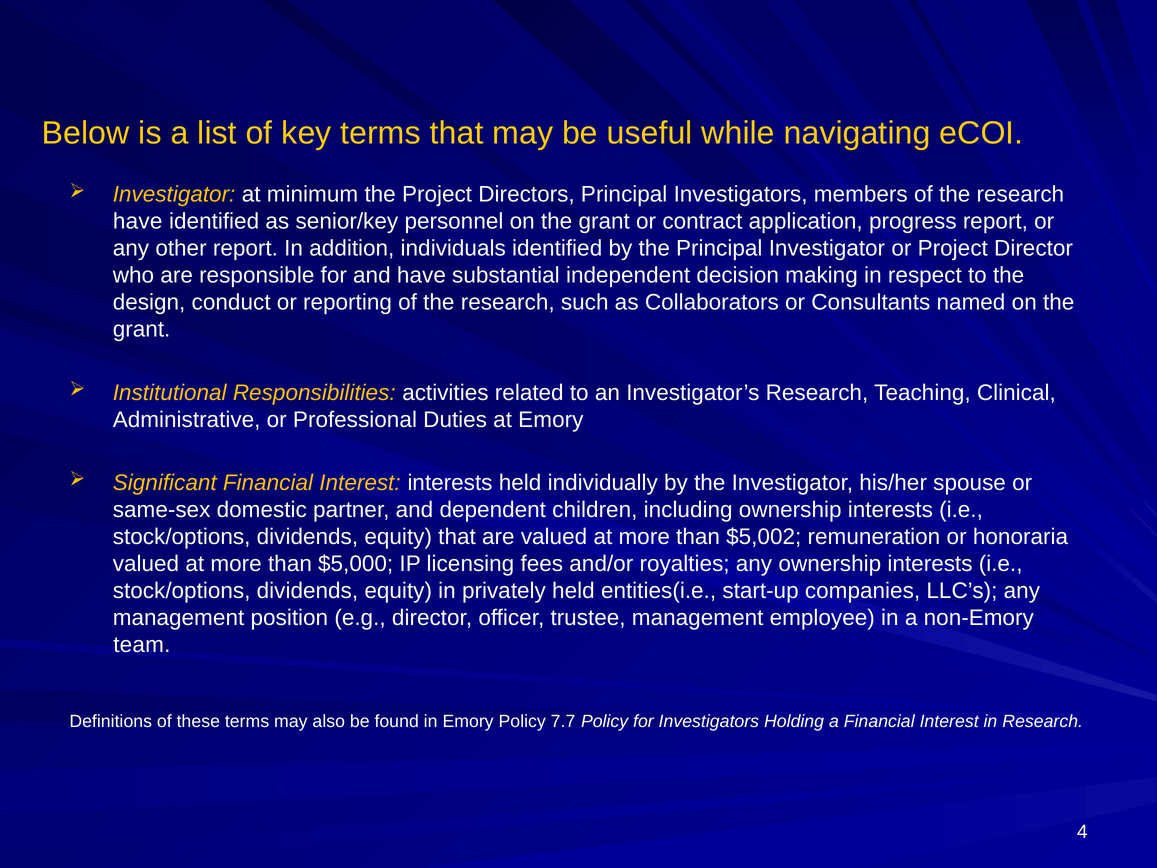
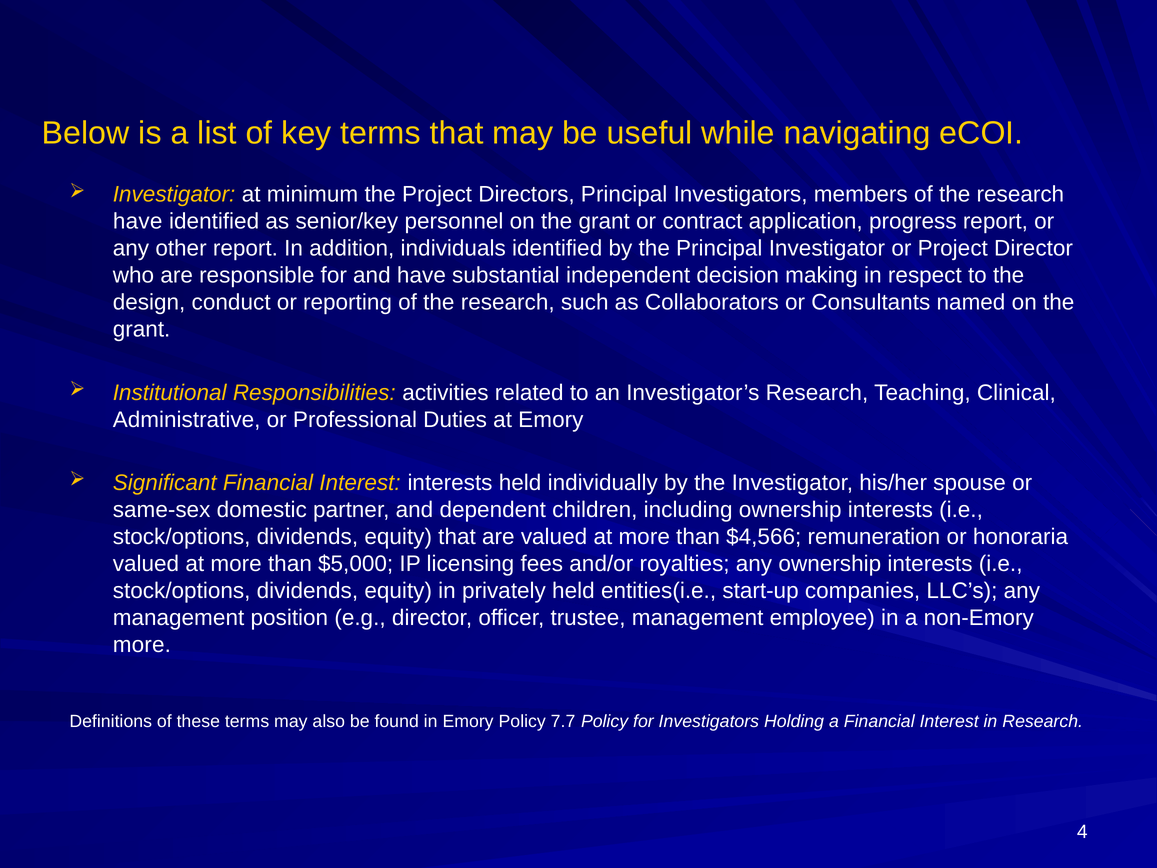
$5,002: $5,002 -> $4,566
team at (142, 645): team -> more
